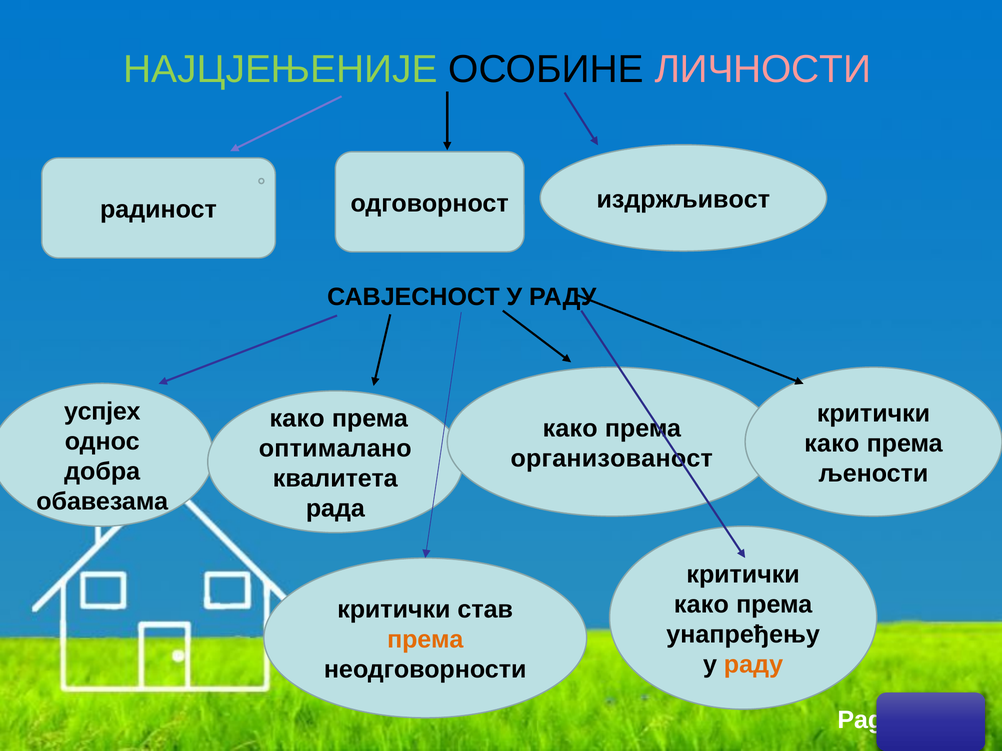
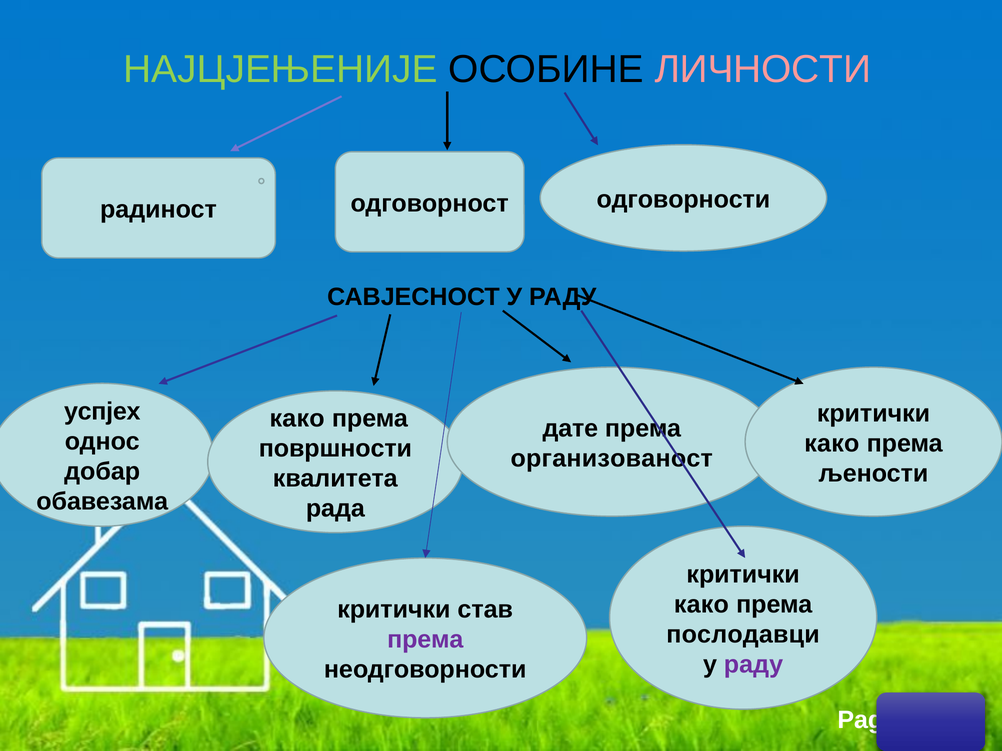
издржљивост: издржљивост -> одговорности
како at (570, 429): како -> дате
оптималано: оптималано -> површности
добра: добра -> добар
унапређењу: унапређењу -> послодавци
према at (425, 640) colour: orange -> purple
раду at (753, 665) colour: orange -> purple
